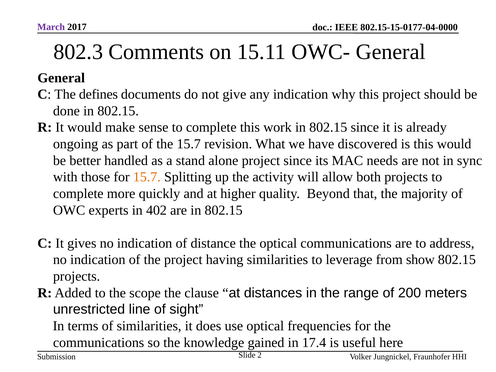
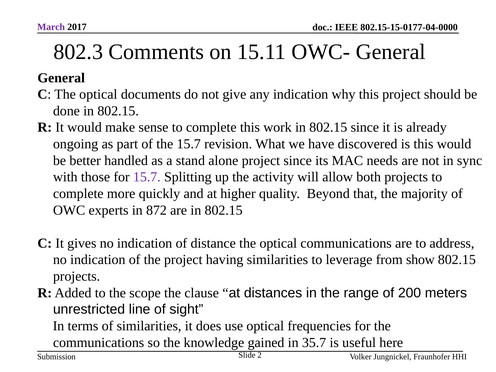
C The defines: defines -> optical
15.7 at (147, 177) colour: orange -> purple
402: 402 -> 872
17.4: 17.4 -> 35.7
